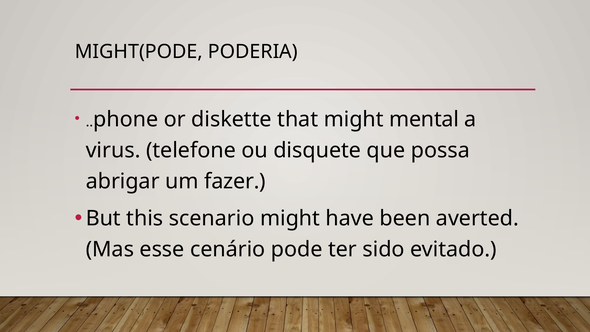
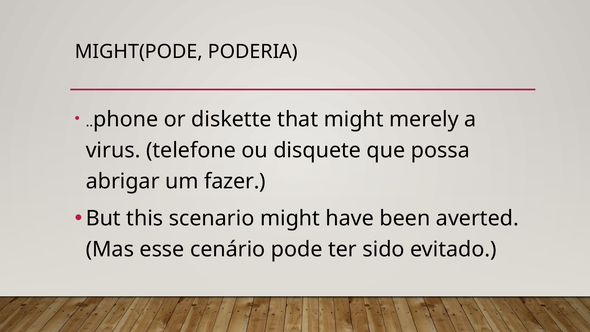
mental: mental -> merely
